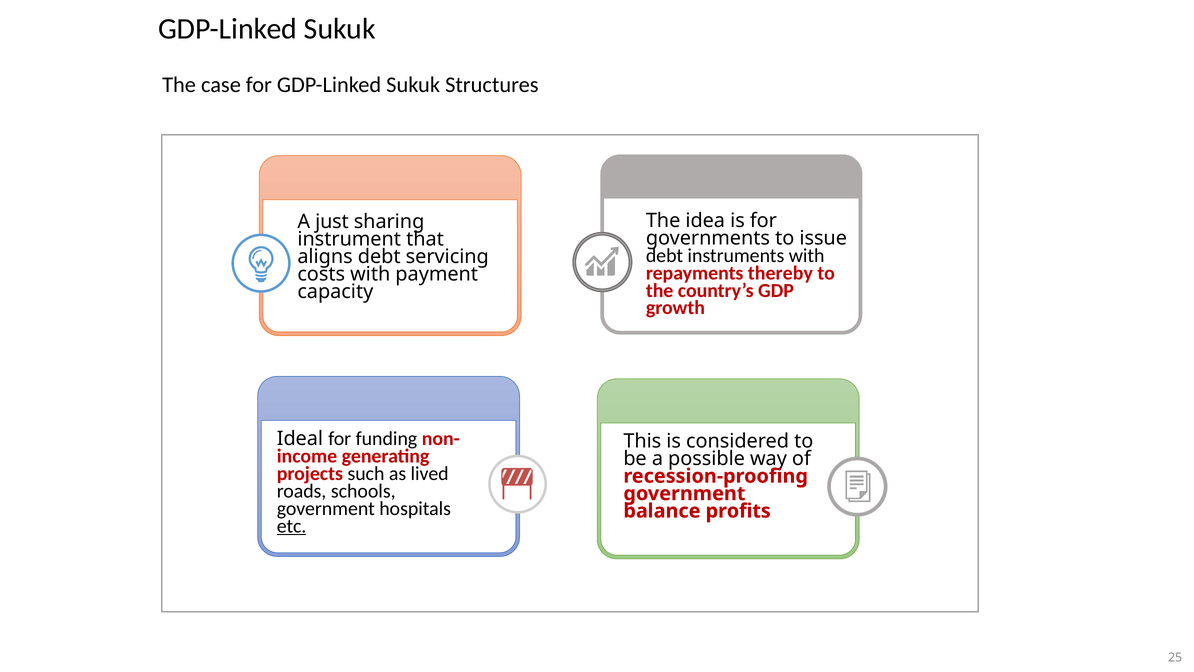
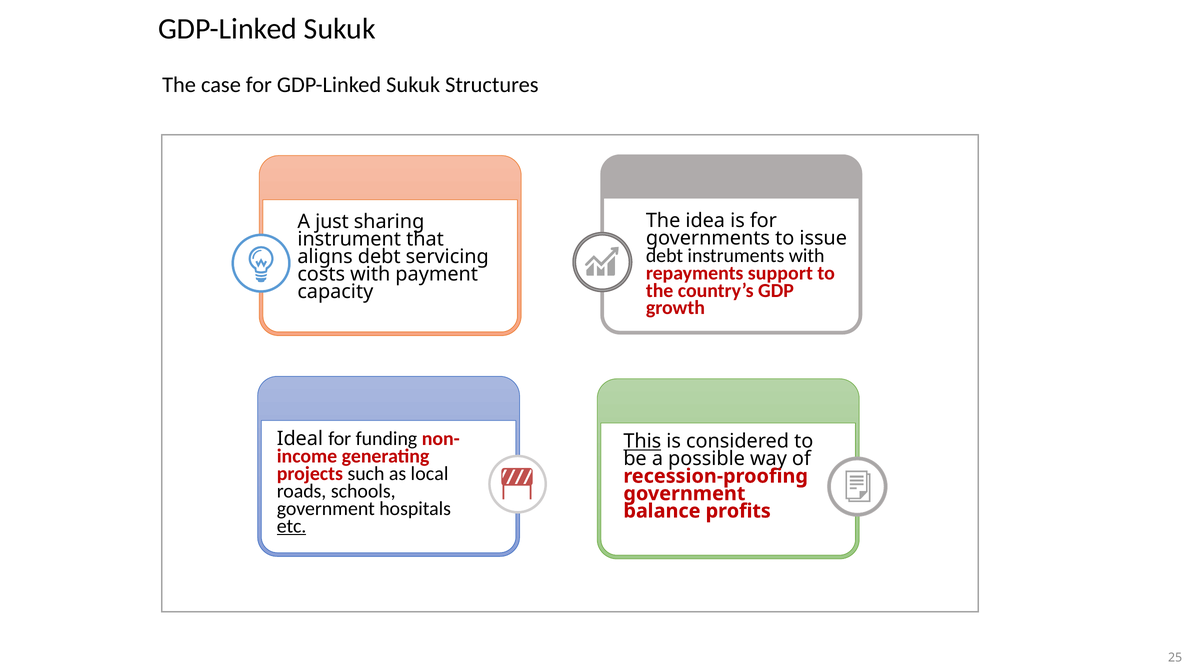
thereby: thereby -> support
This underline: none -> present
lived: lived -> local
